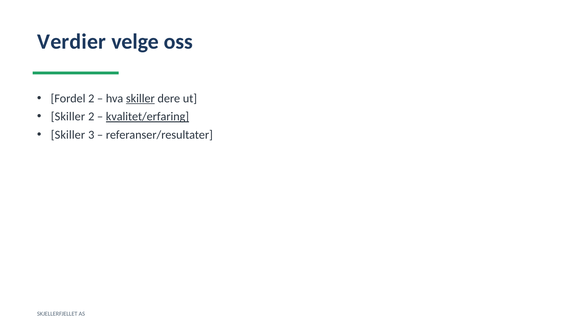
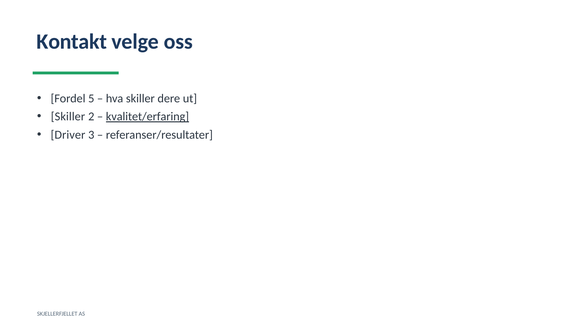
Verdier: Verdier -> Kontakt
Fordel 2: 2 -> 5
skiller at (140, 99) underline: present -> none
Skiller at (68, 135): Skiller -> Driver
